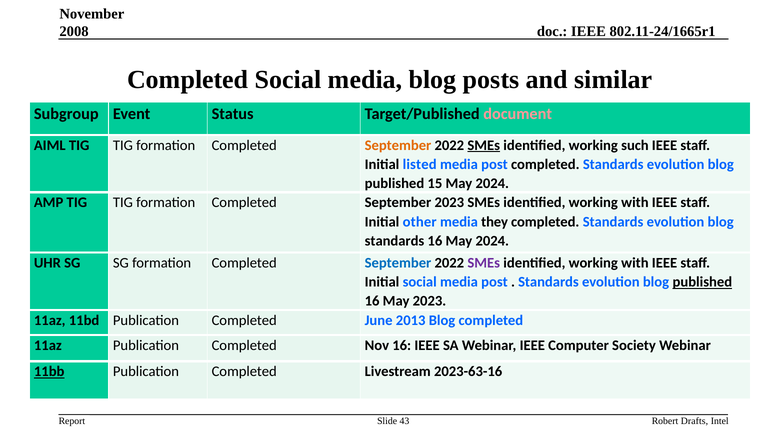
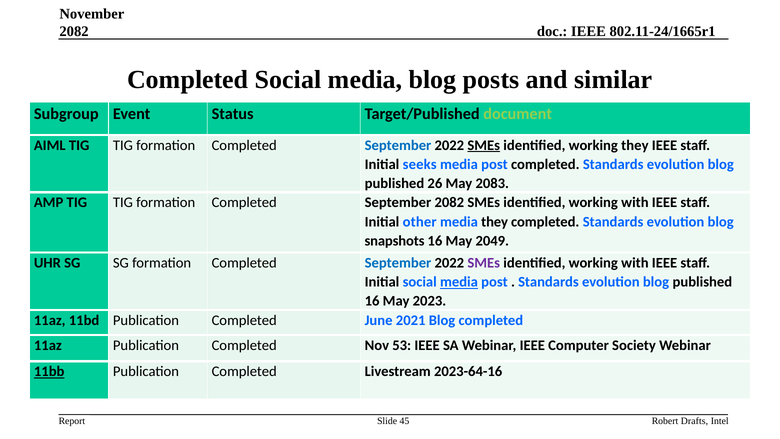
2008 at (74, 31): 2008 -> 2082
document colour: pink -> light green
September at (398, 145) colour: orange -> blue
working such: such -> they
listed: listed -> seeks
15: 15 -> 26
2024 at (492, 183): 2024 -> 2083
September 2023: 2023 -> 2082
standards at (394, 241): standards -> snapshots
16 May 2024: 2024 -> 2049
media at (459, 282) underline: none -> present
published at (702, 282) underline: present -> none
2013: 2013 -> 2021
Nov 16: 16 -> 53
2023-63-16: 2023-63-16 -> 2023-64-16
43: 43 -> 45
